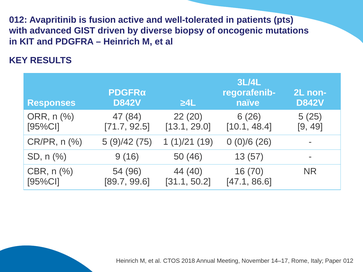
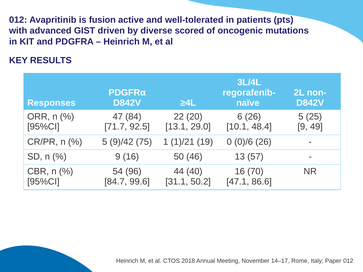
biopsy: biopsy -> scored
89.7: 89.7 -> 84.7
